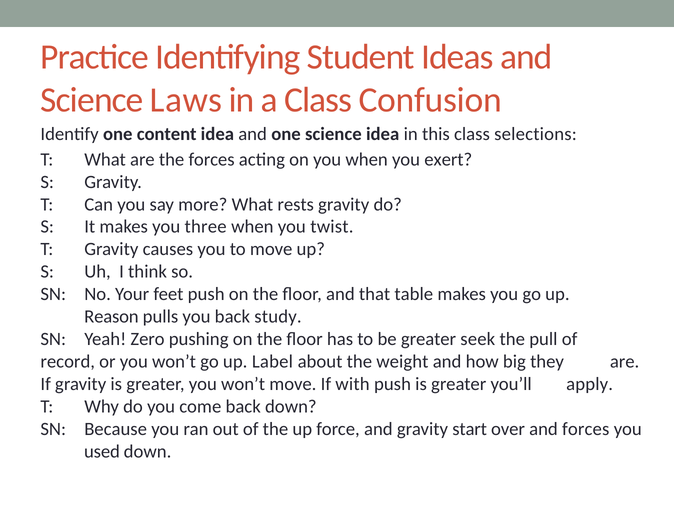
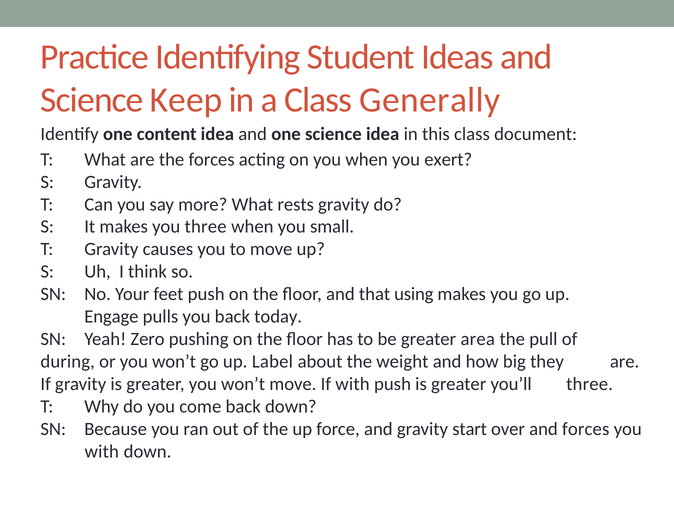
Laws: Laws -> Keep
Confusion: Confusion -> Generally
selections: selections -> document
twist: twist -> small
table: table -> using
Reason: Reason -> Engage
study: study -> today
seek: seek -> area
record: record -> during
you’ll apply: apply -> three
used at (102, 451): used -> with
